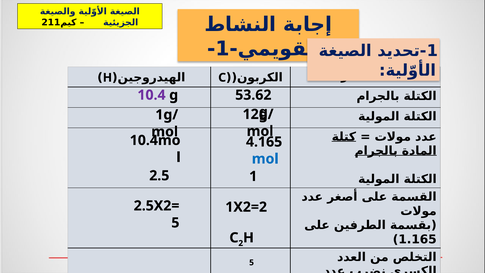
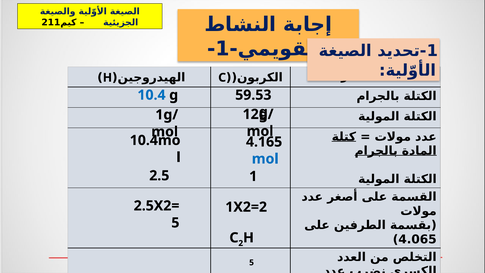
10.4 colour: purple -> blue
53.62: 53.62 -> 59.53
1.165: 1.165 -> 4.065
